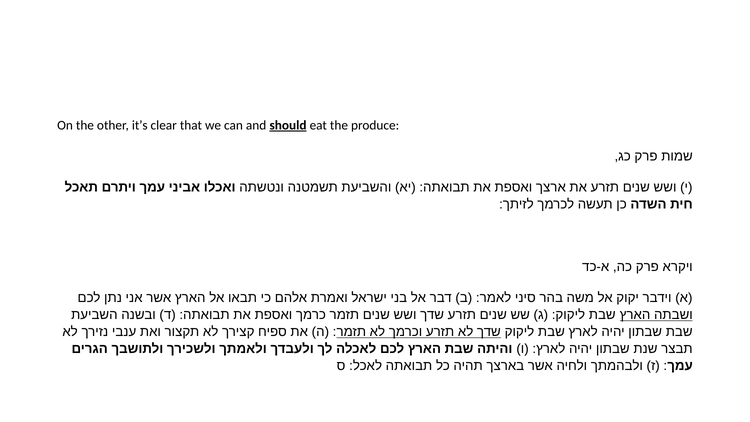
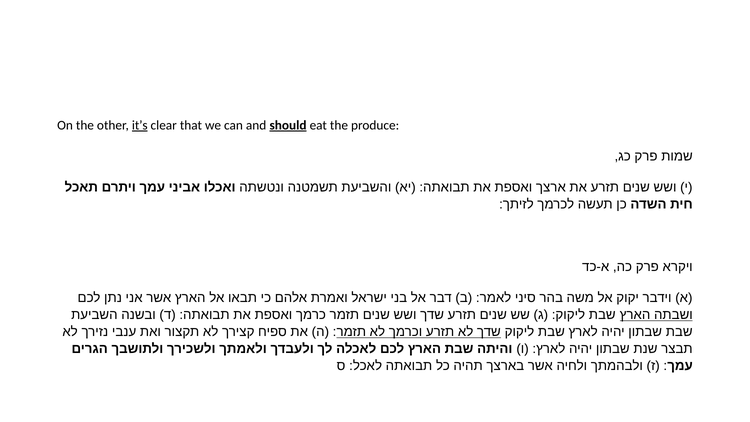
it’s underline: none -> present
